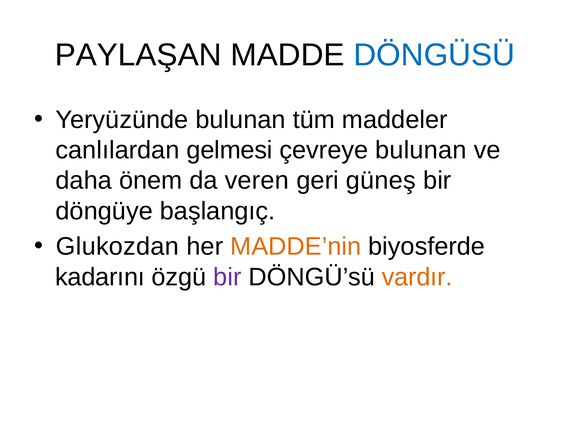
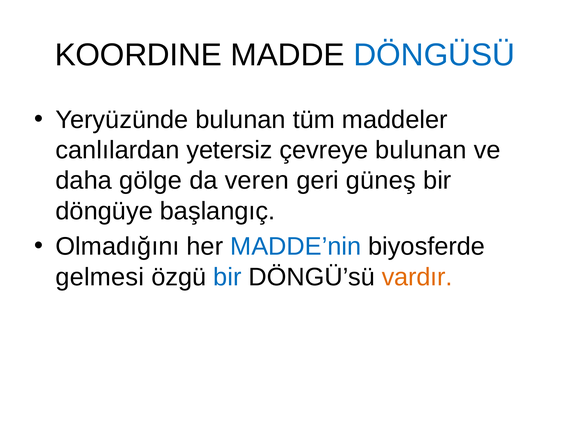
PAYLAŞAN: PAYLAŞAN -> KOORDINE
gelmesi: gelmesi -> yetersiz
önem: önem -> gölge
Glukozdan: Glukozdan -> Olmadığını
MADDE’nin colour: orange -> blue
kadarını: kadarını -> gelmesi
bir at (227, 277) colour: purple -> blue
